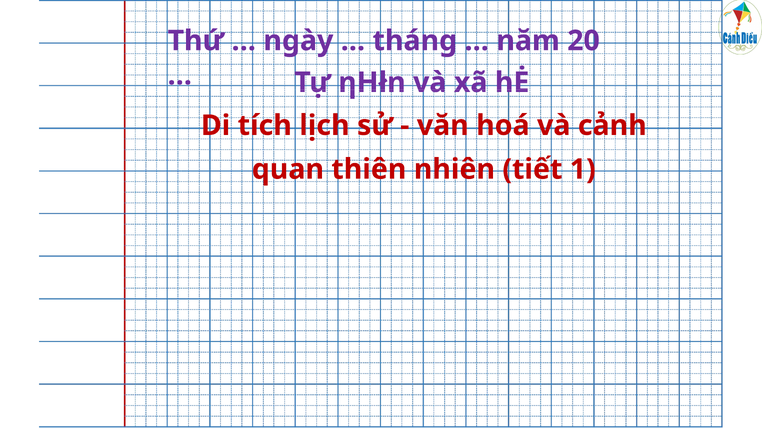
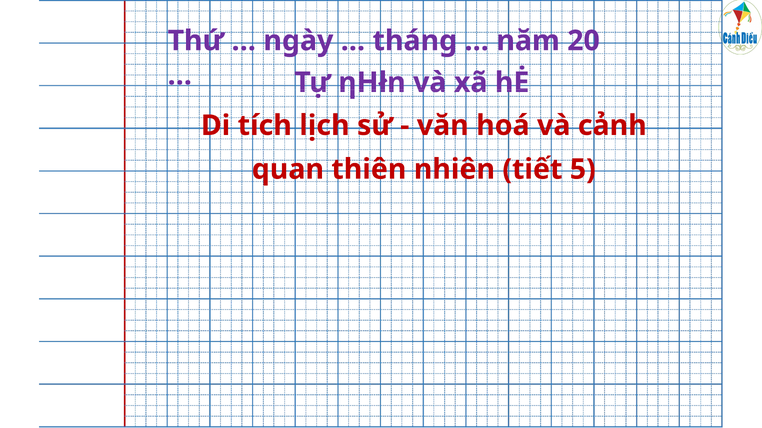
1: 1 -> 5
